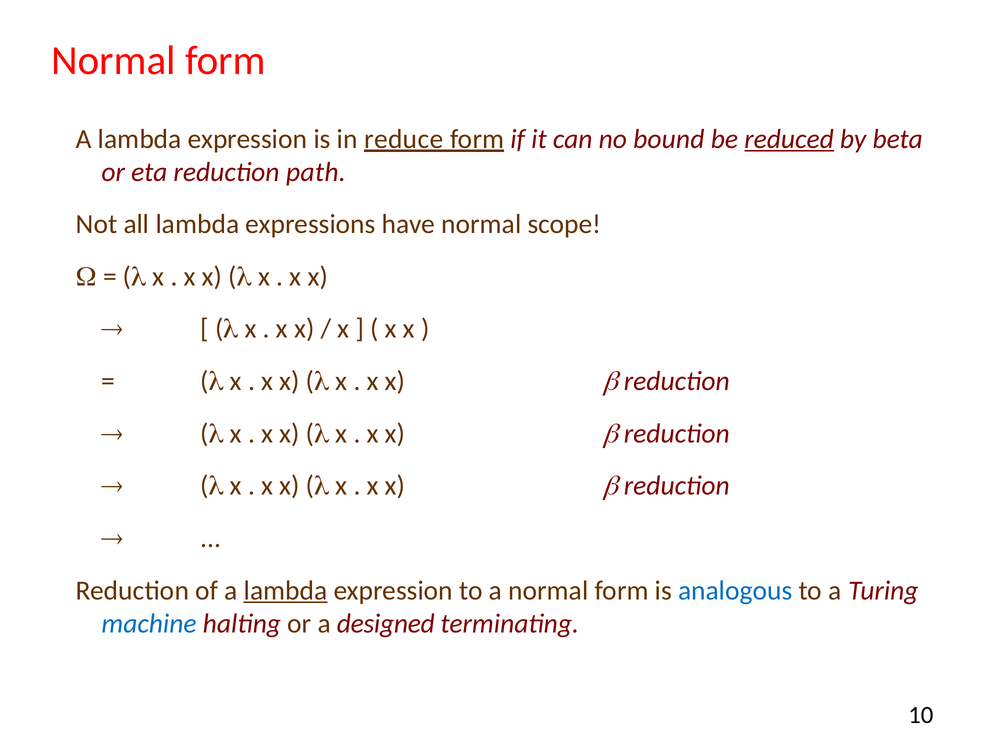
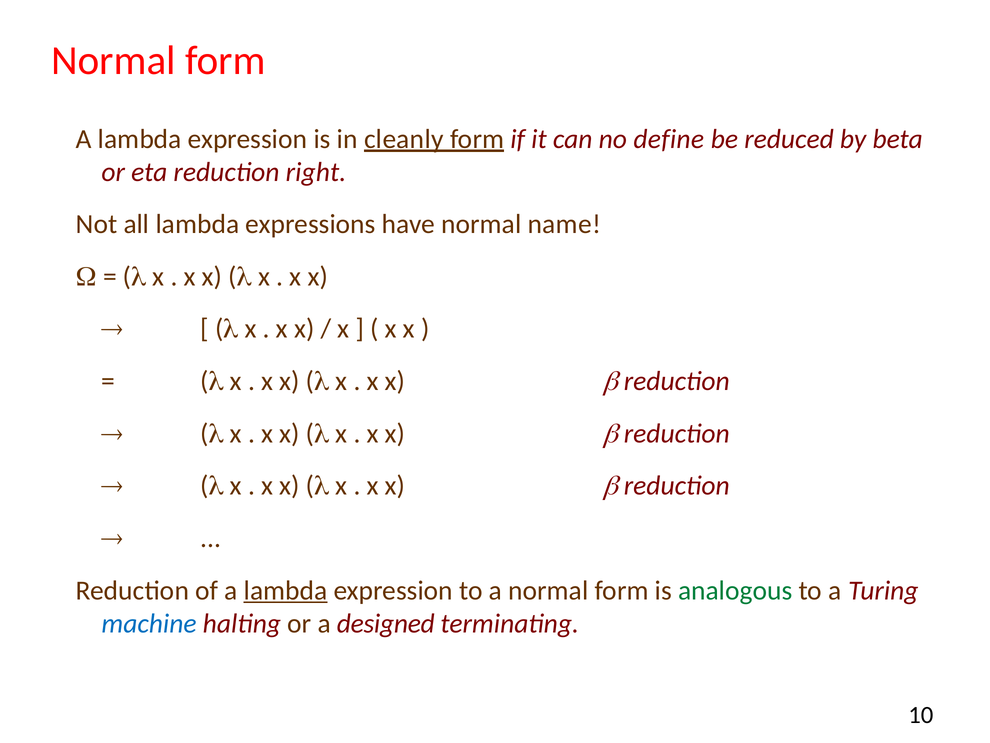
reduce: reduce -> cleanly
bound: bound -> define
reduced underline: present -> none
path: path -> right
scope: scope -> name
analogous colour: blue -> green
